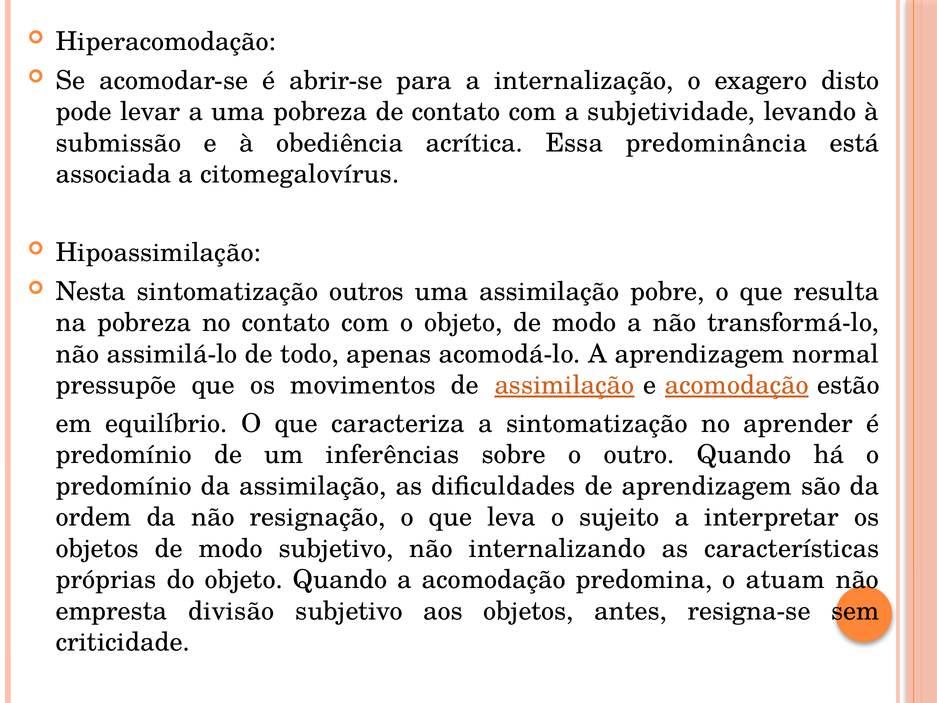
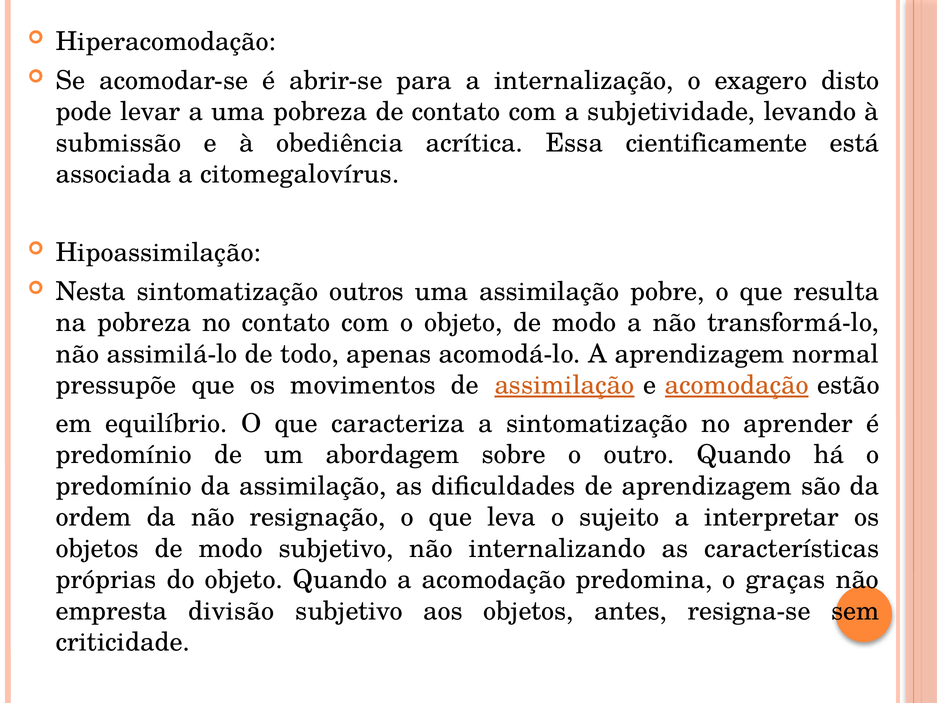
predominância: predominância -> cientificamente
inferências: inferências -> abordagem
atuam: atuam -> graças
